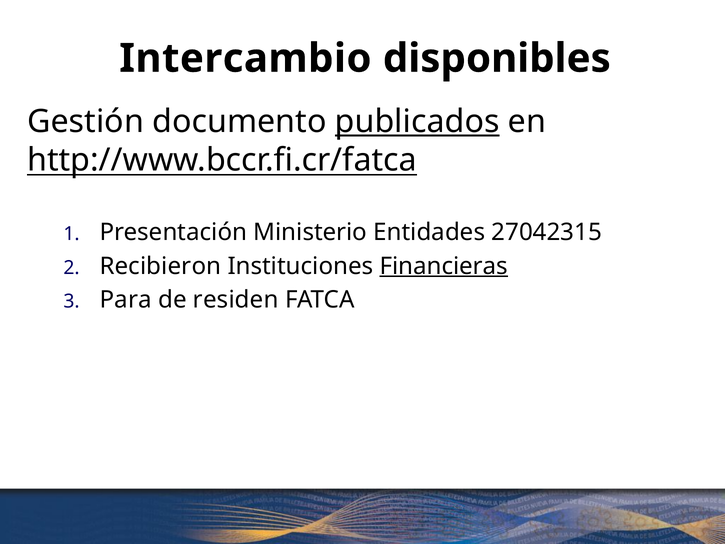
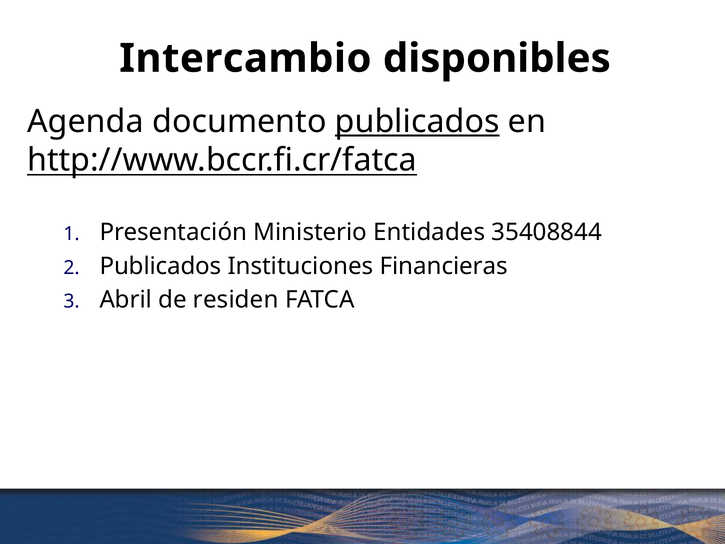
Gestión: Gestión -> Agenda
27042315: 27042315 -> 35408844
Recibieron at (160, 266): Recibieron -> Publicados
Financieras underline: present -> none
Para: Para -> Abril
